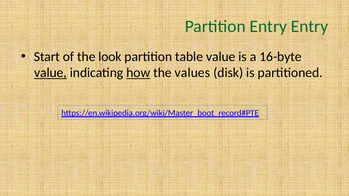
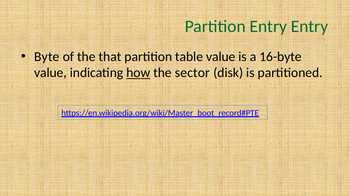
Start: Start -> Byte
look: look -> that
value at (50, 73) underline: present -> none
values: values -> sector
